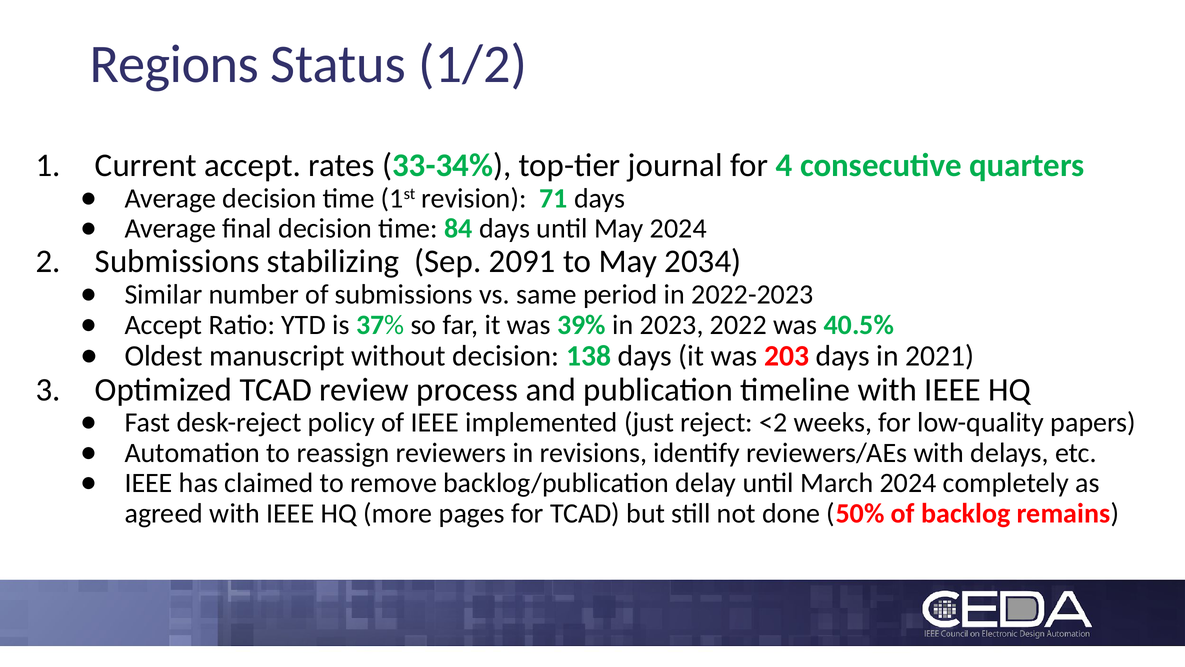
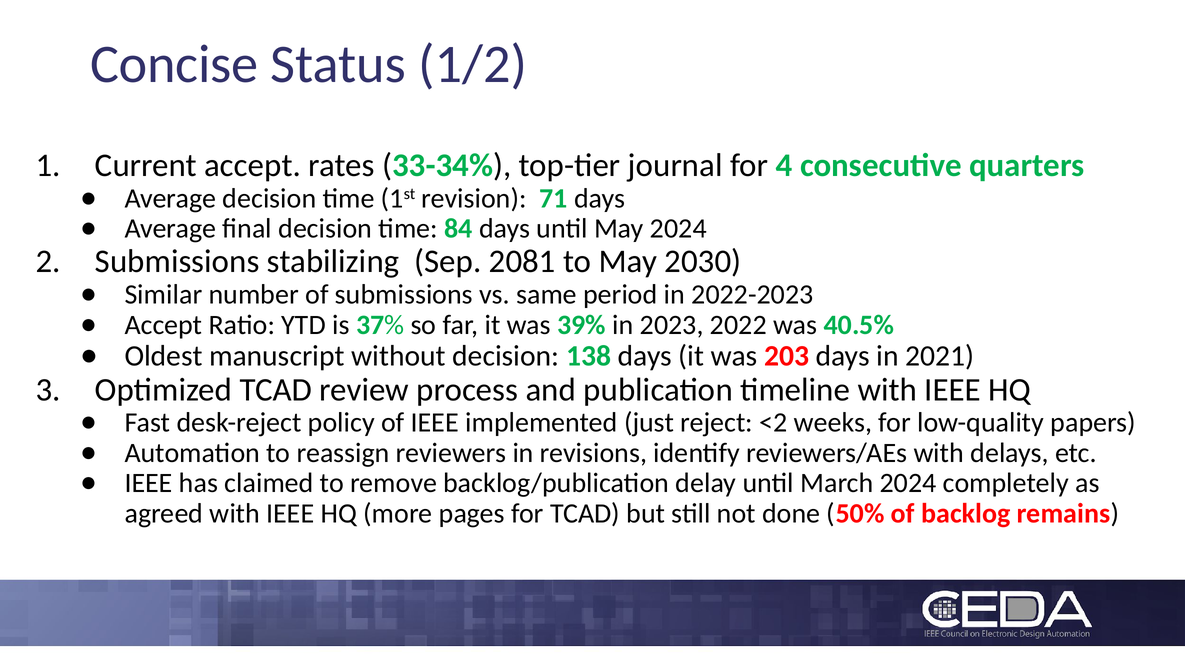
Regions: Regions -> Concise
2091: 2091 -> 2081
2034: 2034 -> 2030
